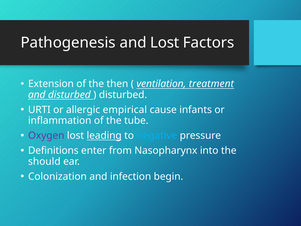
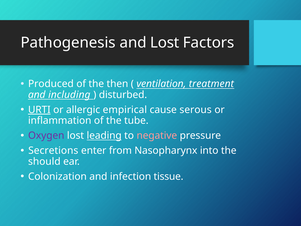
Extension: Extension -> Produced
and disturbed: disturbed -> including
URTI underline: none -> present
infants: infants -> serous
negative colour: light blue -> pink
Definitions: Definitions -> Secretions
begin: begin -> tissue
